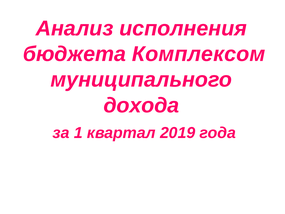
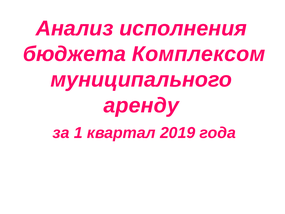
дохода: дохода -> аренду
